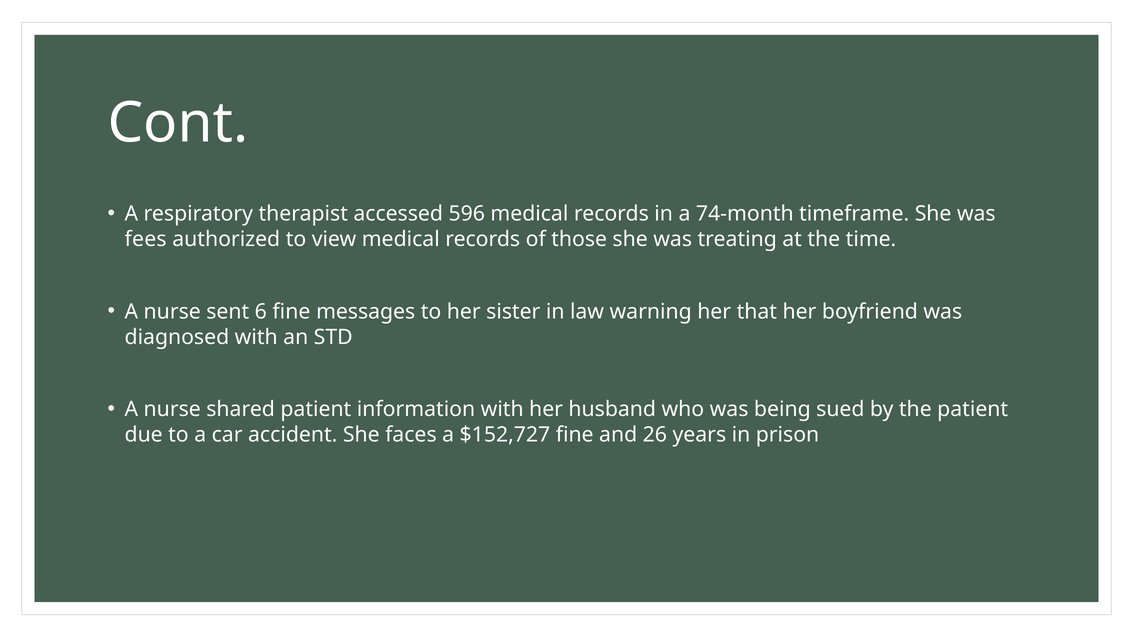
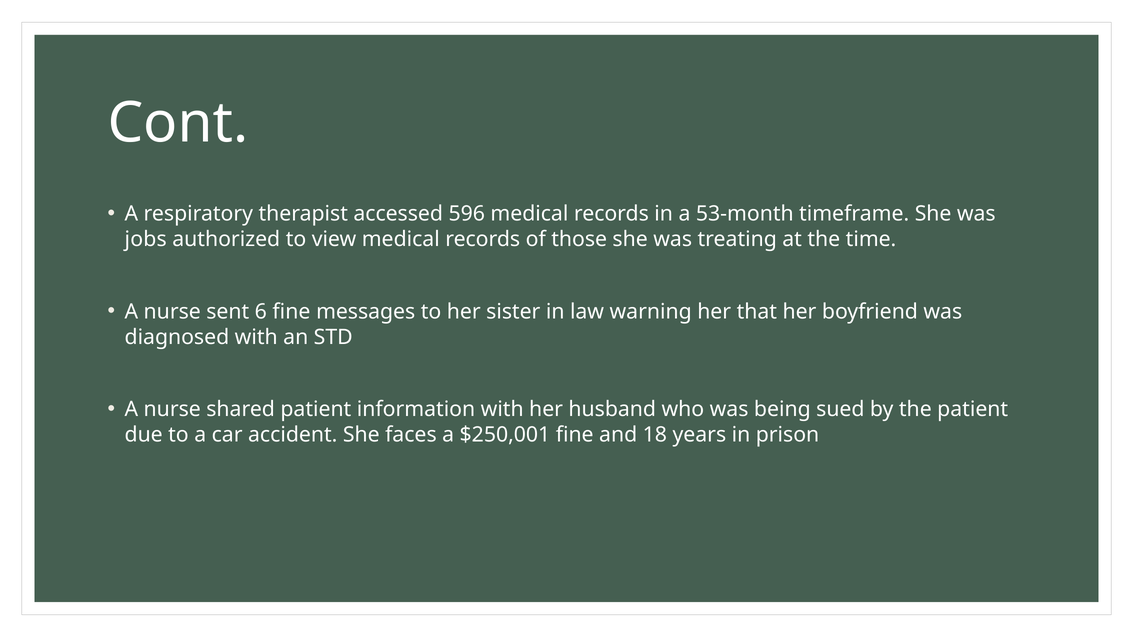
74-month: 74-month -> 53-month
fees: fees -> jobs
$152,727: $152,727 -> $250,001
26: 26 -> 18
